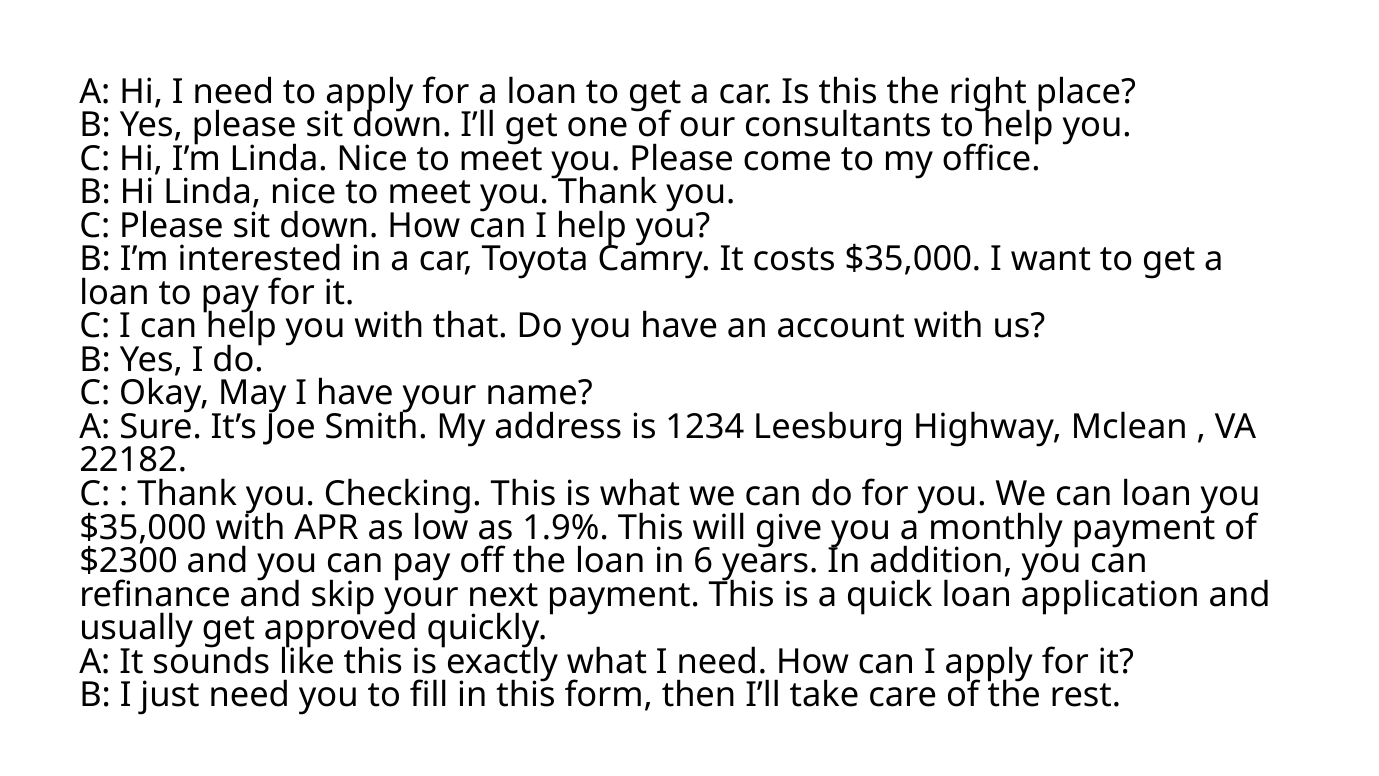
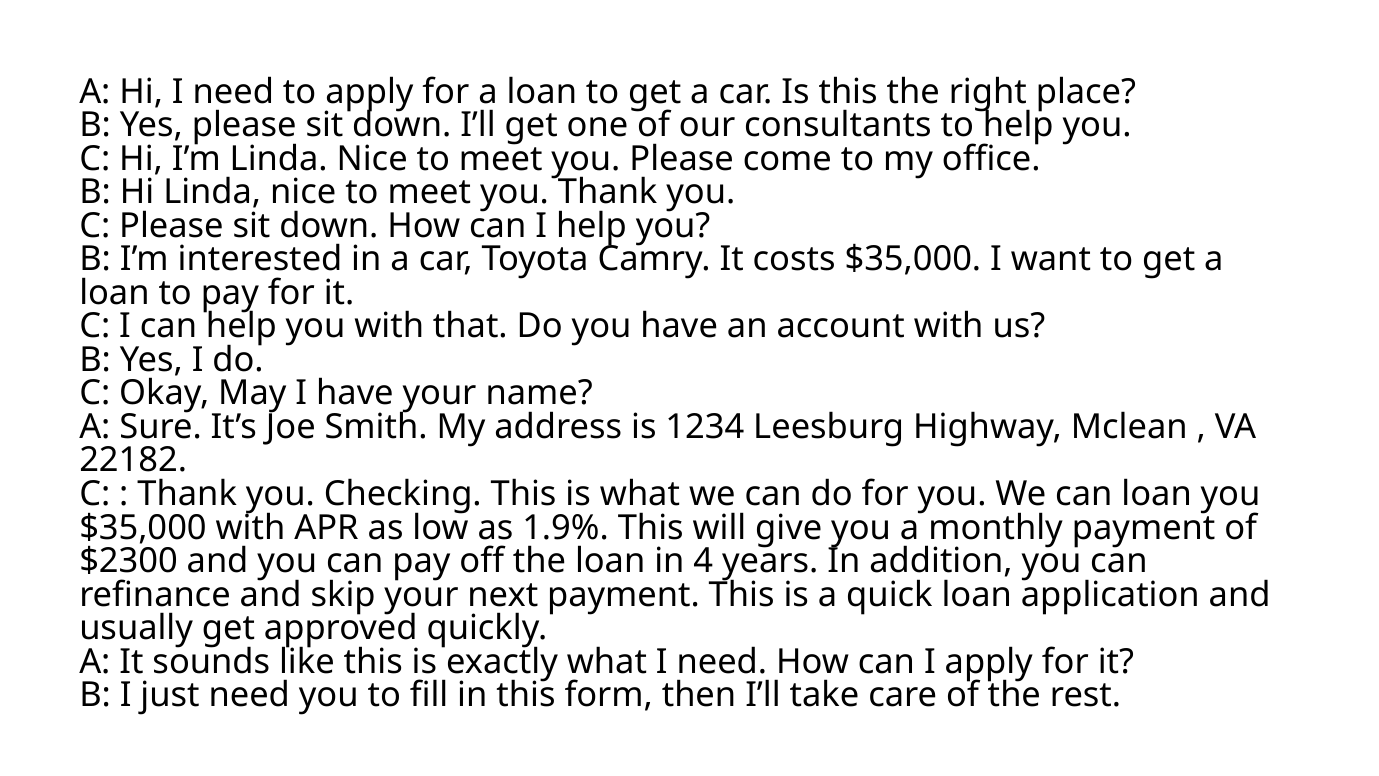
6: 6 -> 4
